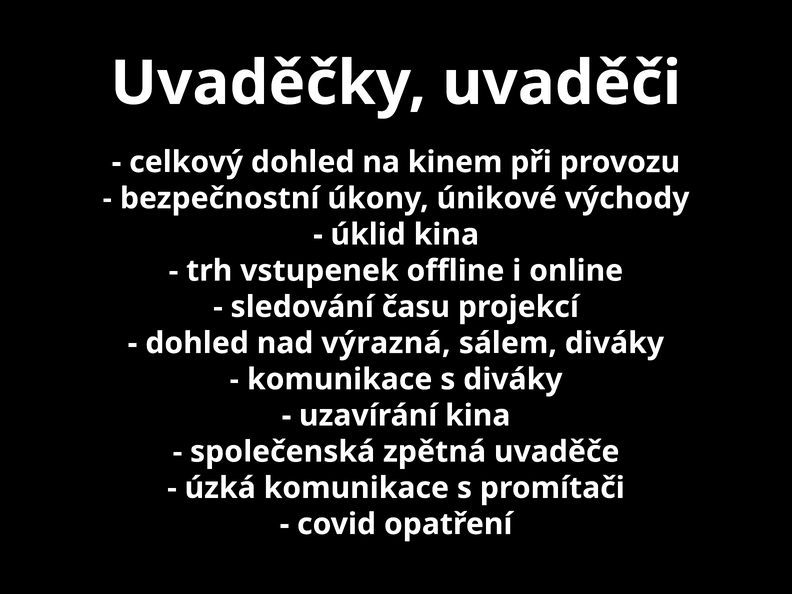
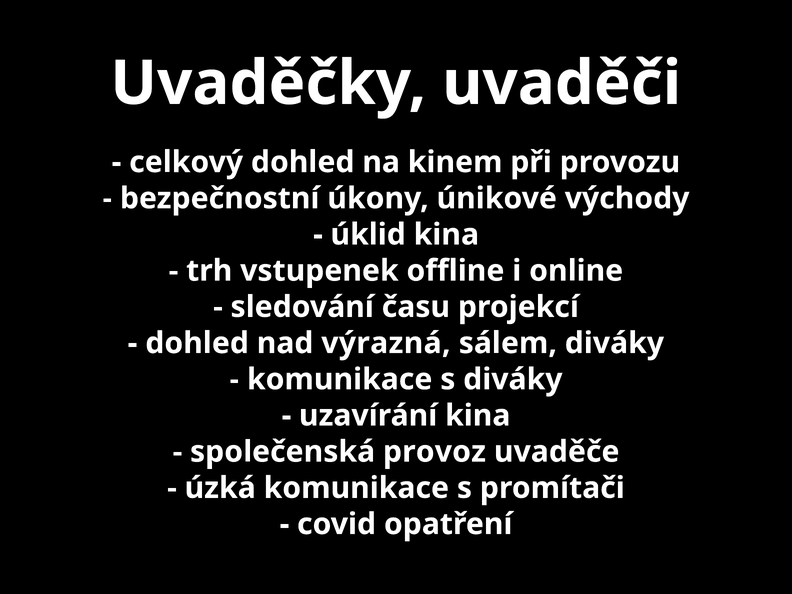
zpětná: zpětná -> provoz
